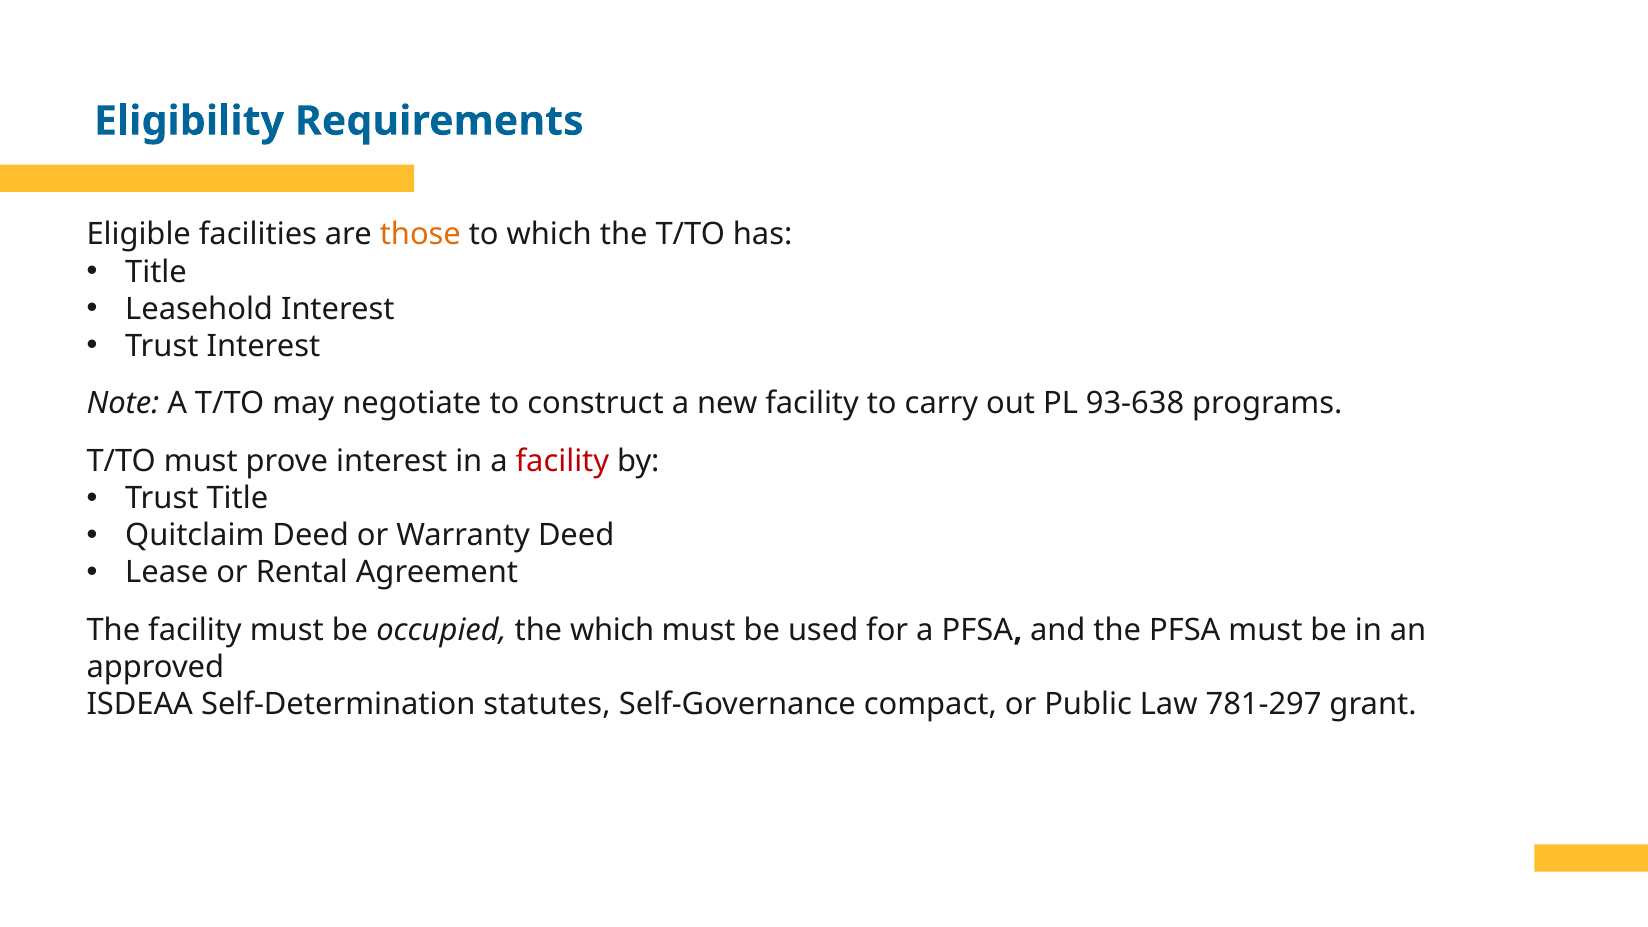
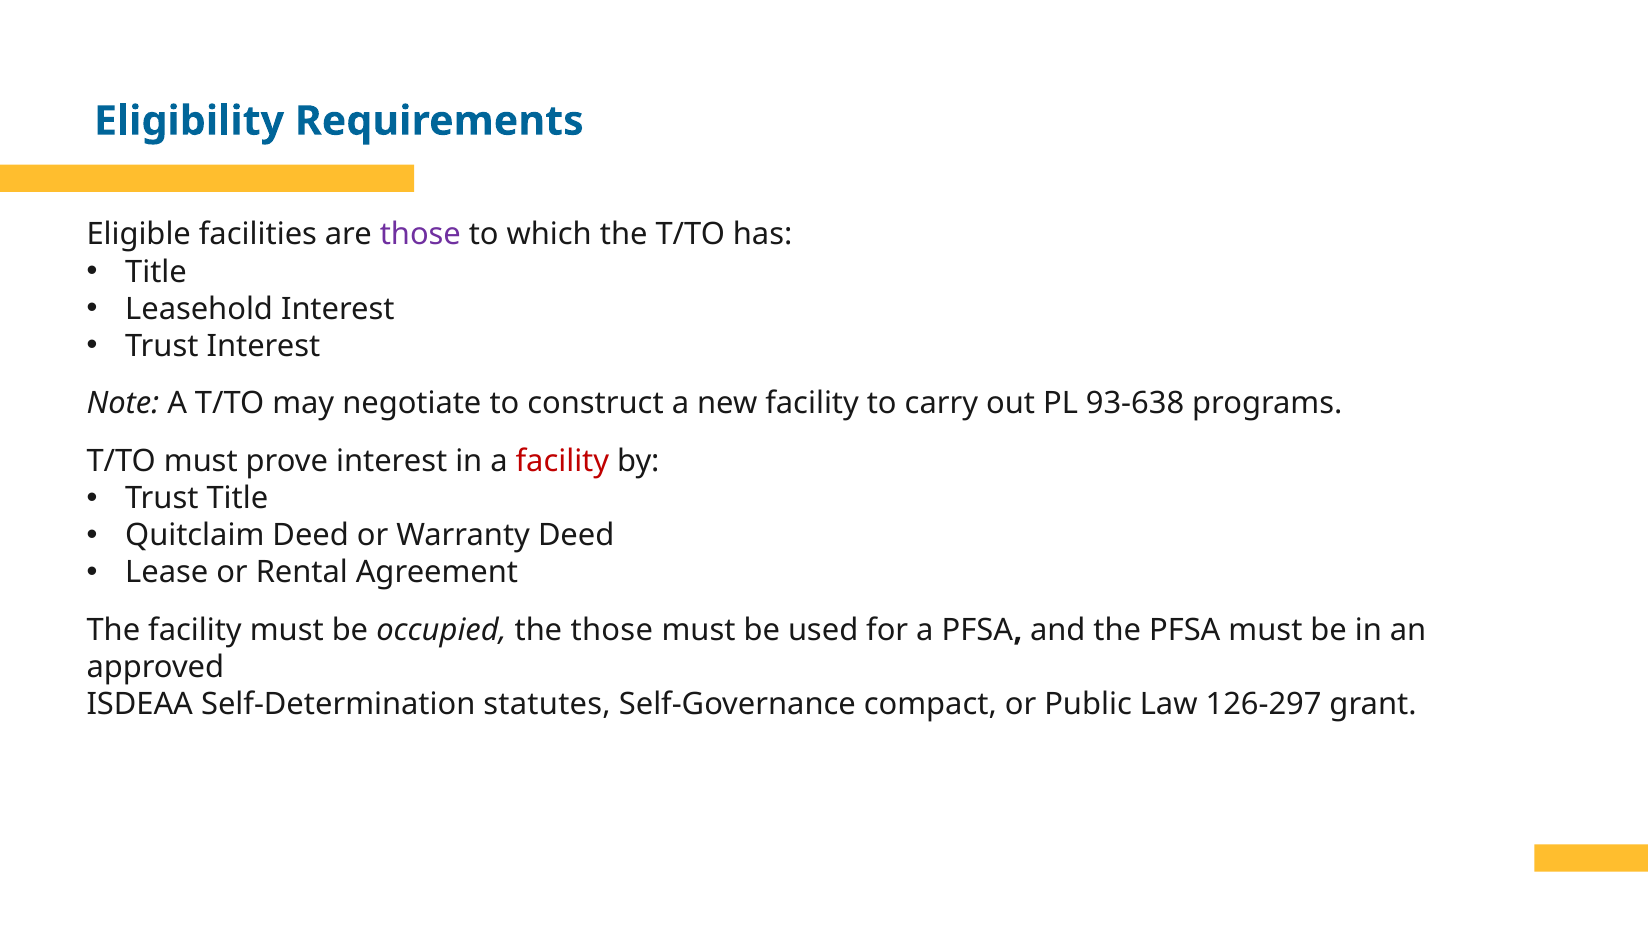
those at (420, 235) colour: orange -> purple
the which: which -> those
781-297: 781-297 -> 126-297
